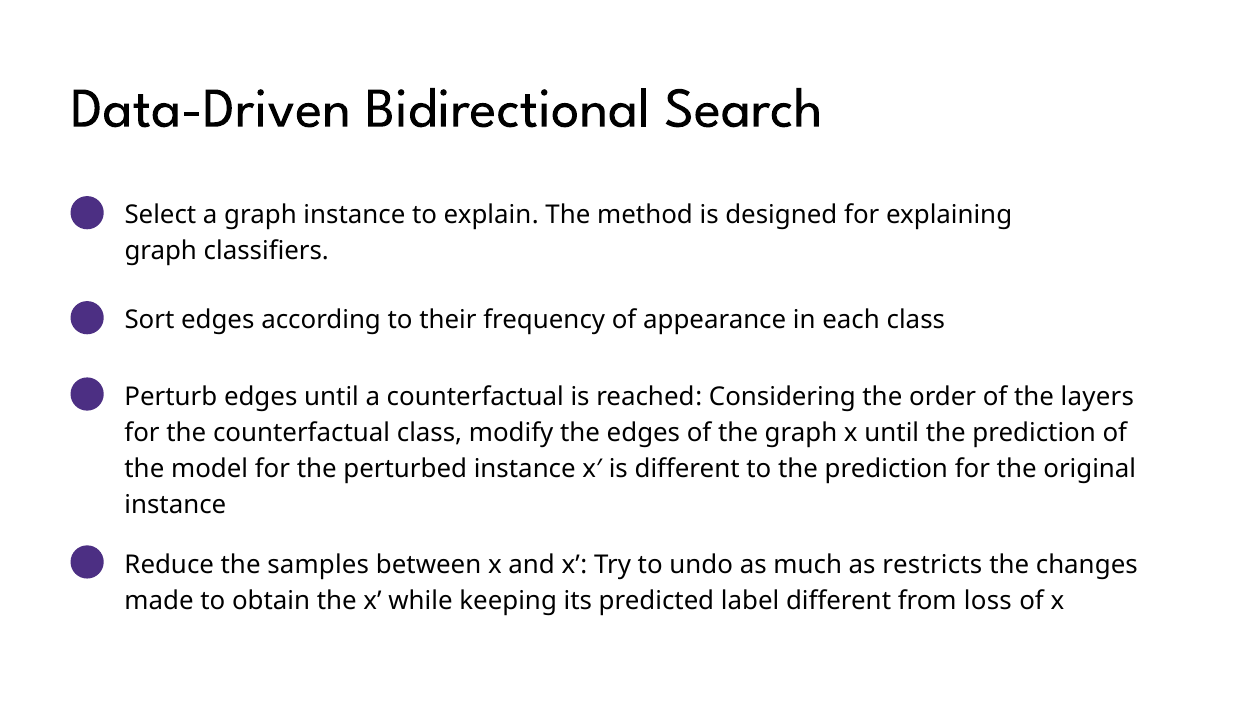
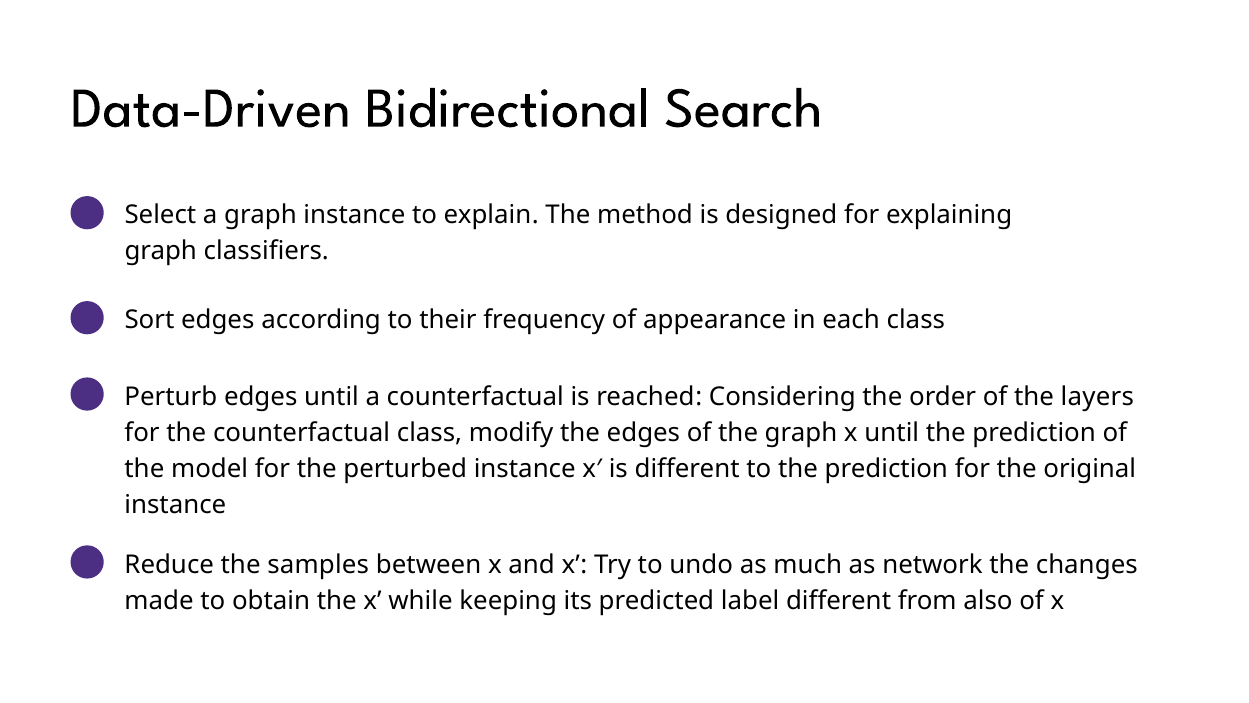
restricts: restricts -> network
loss: loss -> also
